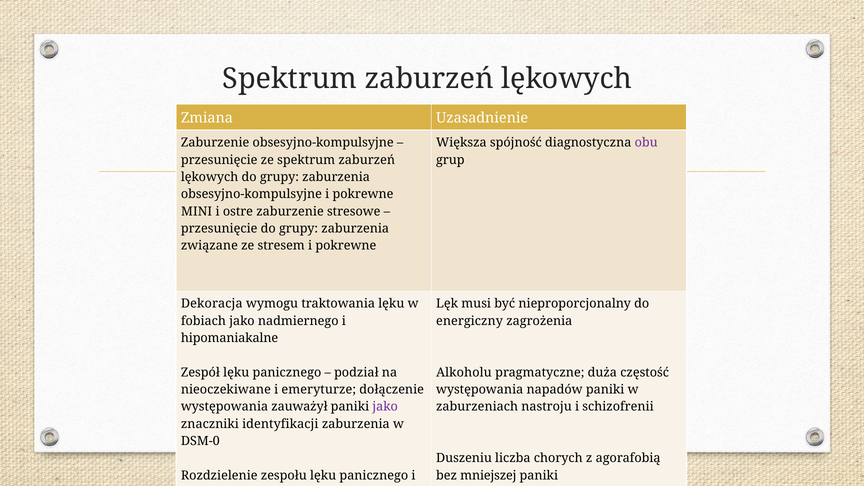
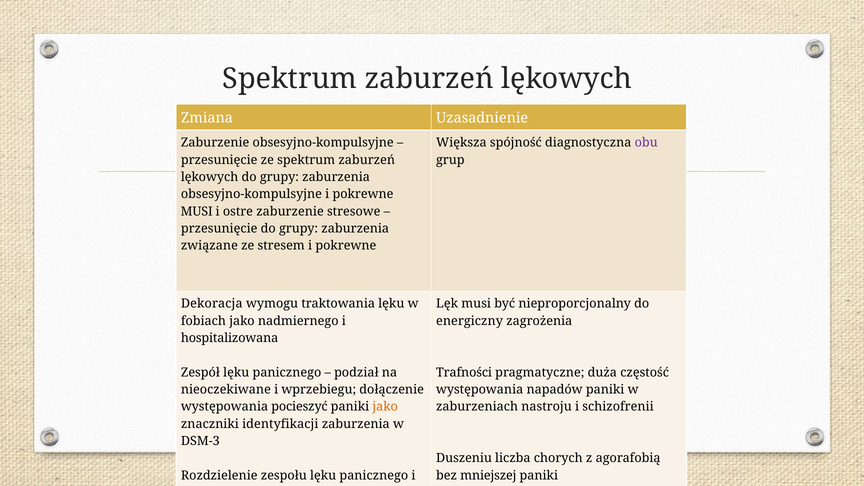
MINI at (197, 211): MINI -> MUSI
hipomaniakalne: hipomaniakalne -> hospitalizowana
Alkoholu: Alkoholu -> Trafności
emeryturze: emeryturze -> wprzebiegu
zauważył: zauważył -> pocieszyć
jako at (385, 407) colour: purple -> orange
DSM-0: DSM-0 -> DSM-3
